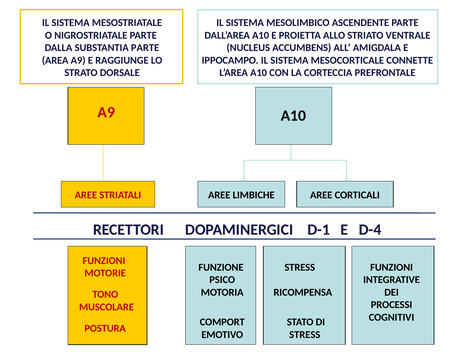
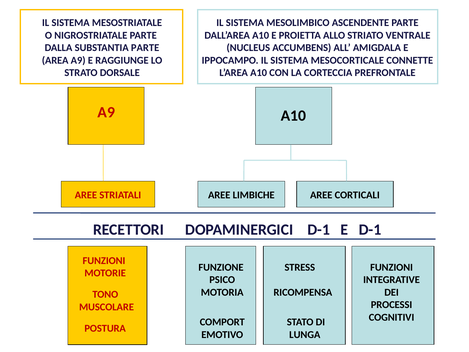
E D-4: D-4 -> D-1
STRESS at (305, 334): STRESS -> LUNGA
